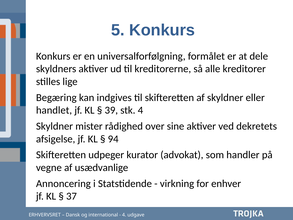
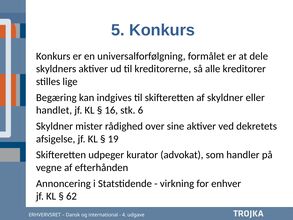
39: 39 -> 16
stk 4: 4 -> 6
94: 94 -> 19
usædvanlige: usædvanlige -> efterhånden
37: 37 -> 62
